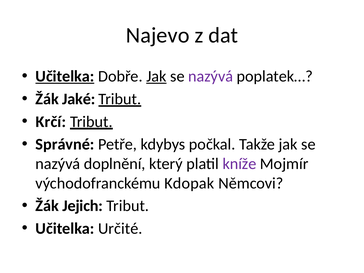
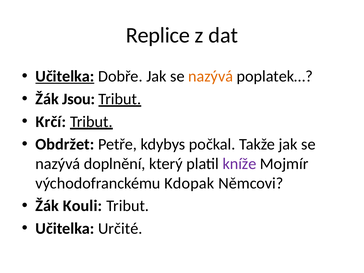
Najevo: Najevo -> Replice
Jak at (156, 76) underline: present -> none
nazývá at (211, 76) colour: purple -> orange
Jaké: Jaké -> Jsou
Správné: Správné -> Obdržet
Jejich: Jejich -> Kouli
